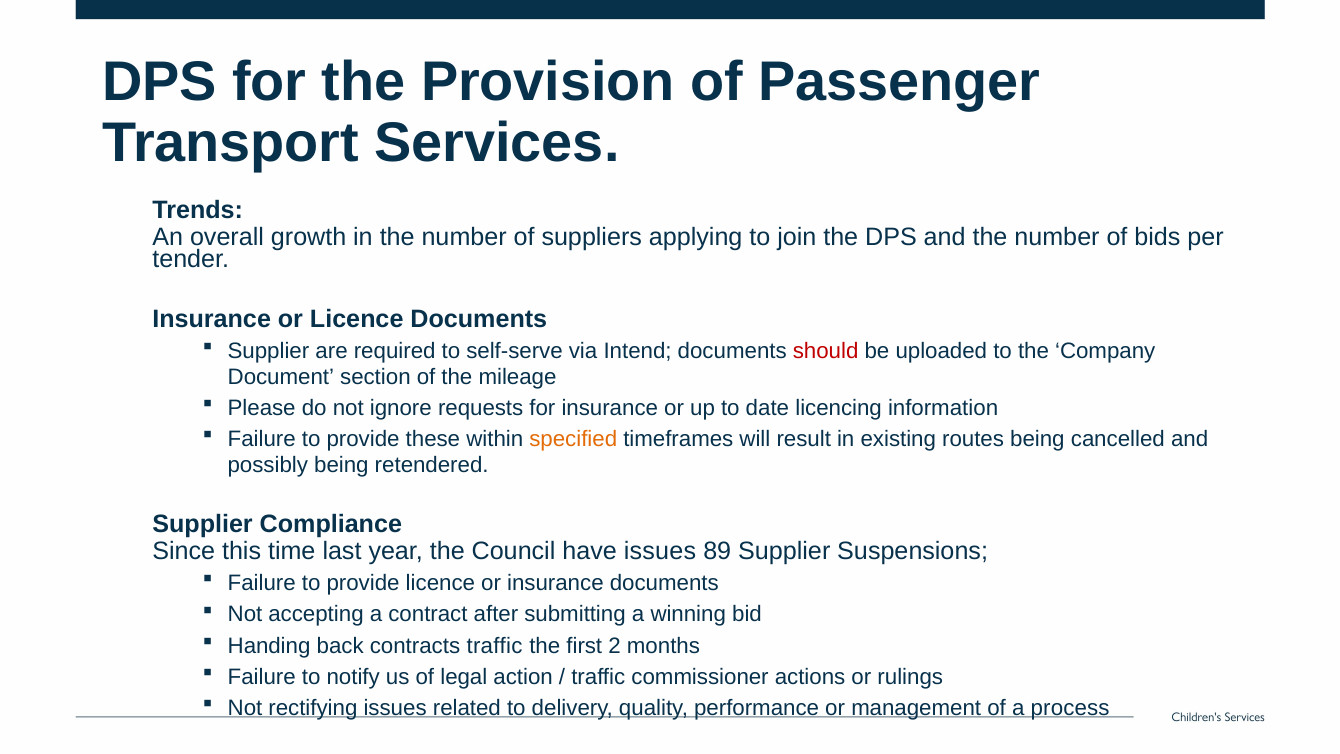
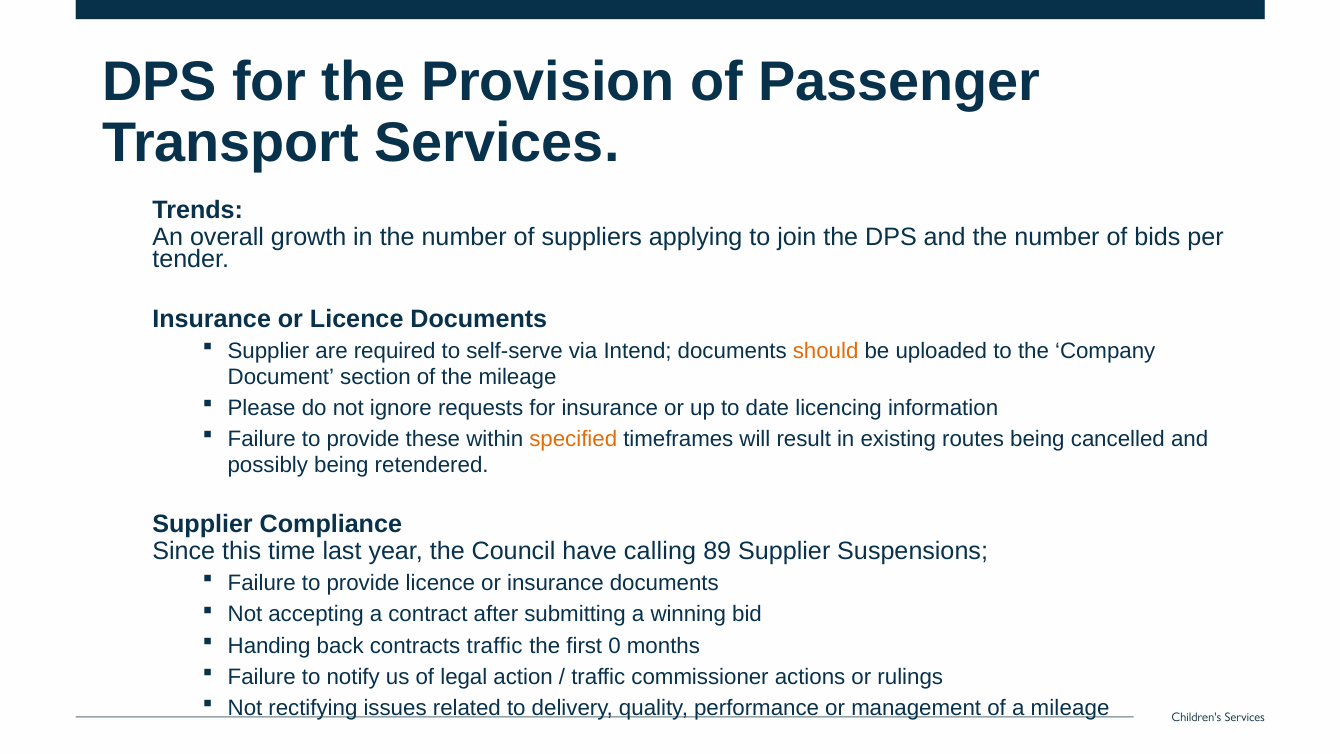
should colour: red -> orange
have issues: issues -> calling
2: 2 -> 0
a process: process -> mileage
